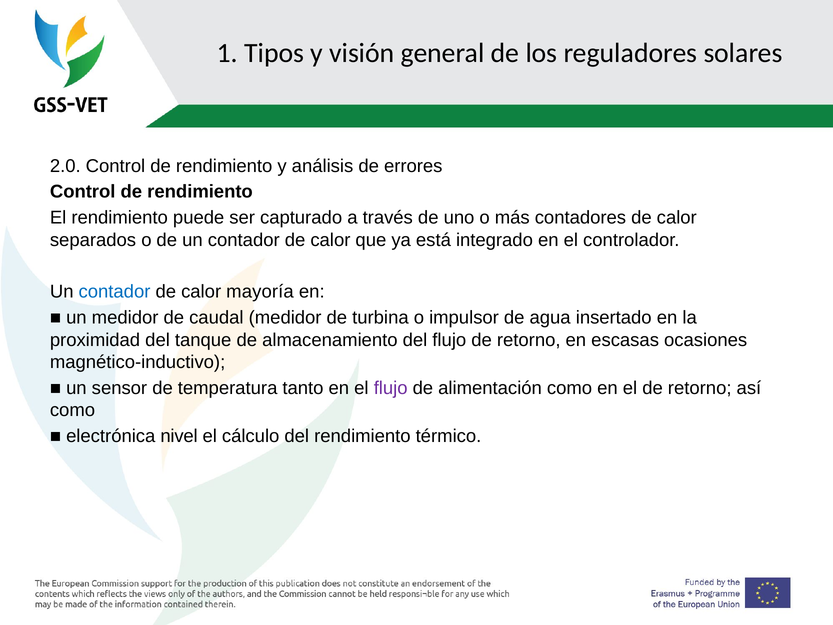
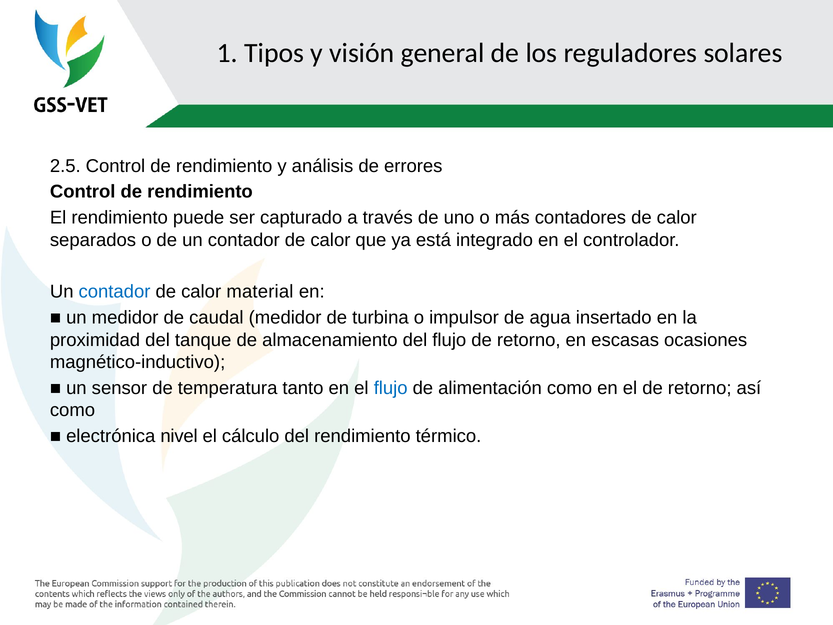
2.0: 2.0 -> 2.5
mayoría: mayoría -> material
flujo at (391, 388) colour: purple -> blue
